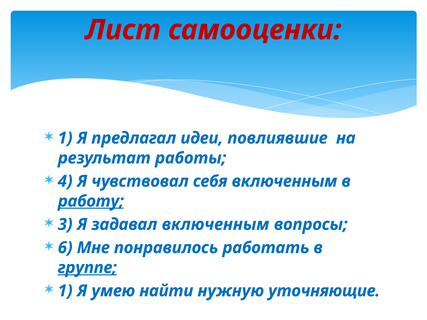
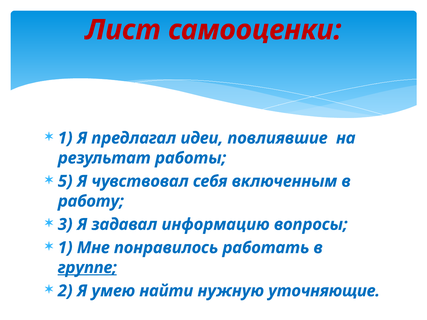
4: 4 -> 5
работу underline: present -> none
задавал включенным: включенным -> информацию
6 at (65, 248): 6 -> 1
1 at (65, 291): 1 -> 2
